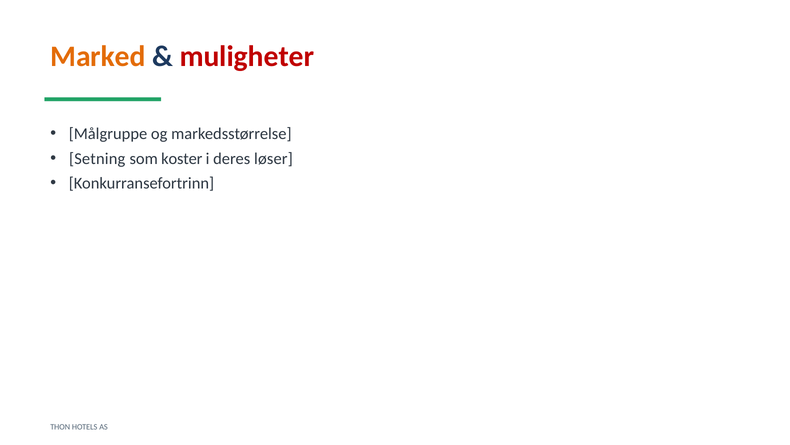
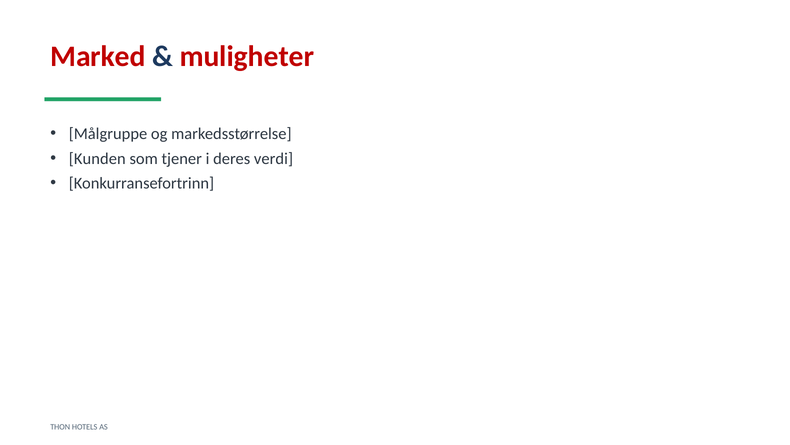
Marked colour: orange -> red
Setning: Setning -> Kunden
koster: koster -> tjener
løser: løser -> verdi
